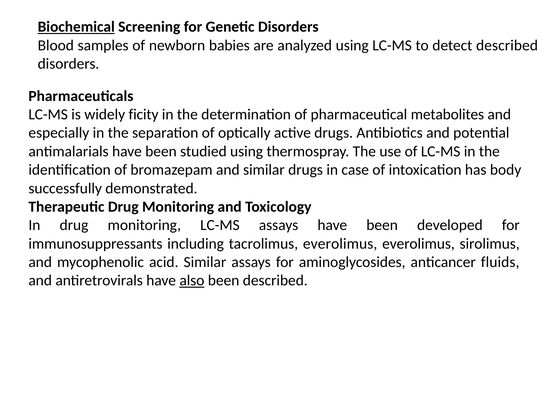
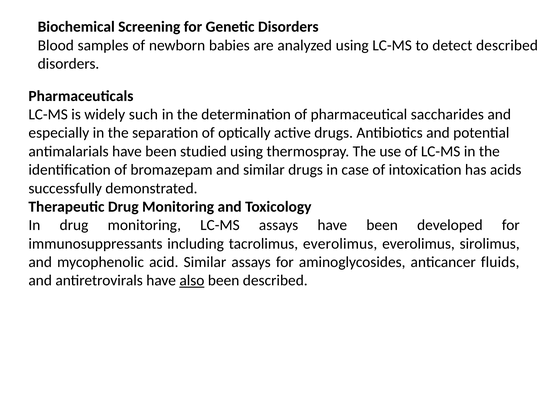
Biochemical underline: present -> none
ficity: ficity -> such
metabolites: metabolites -> saccharides
body: body -> acids
